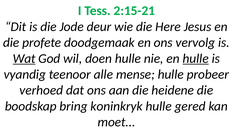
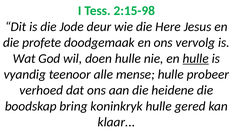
2:15-21: 2:15-21 -> 2:15-98
Wat underline: present -> none
moet: moet -> klaar
